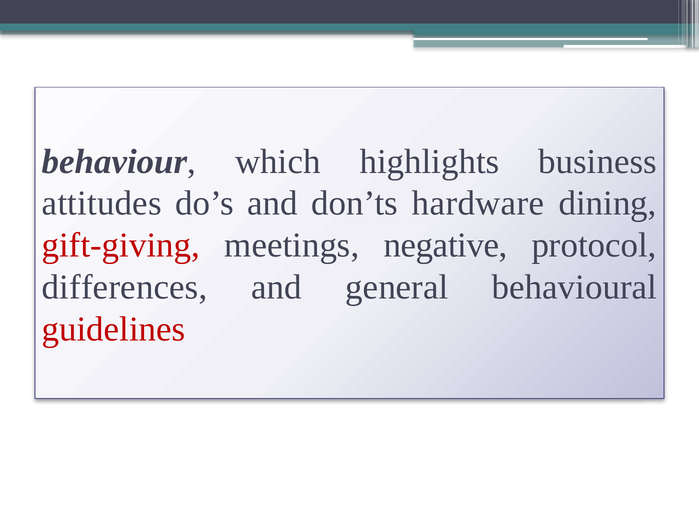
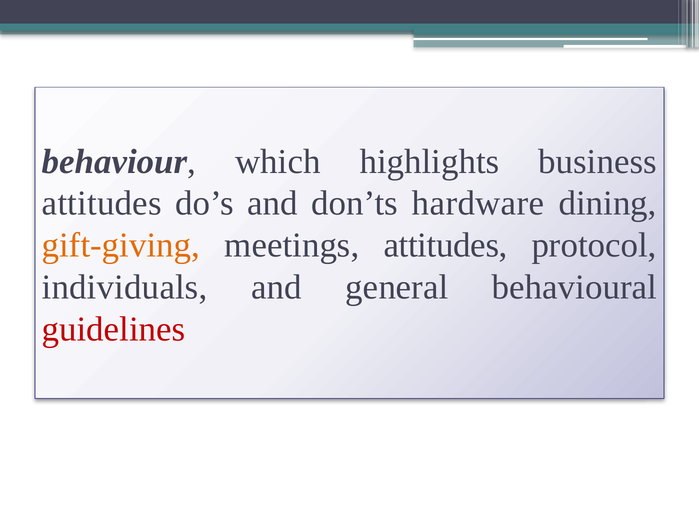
gift-giving colour: red -> orange
meetings negative: negative -> attitudes
differences: differences -> individuals
